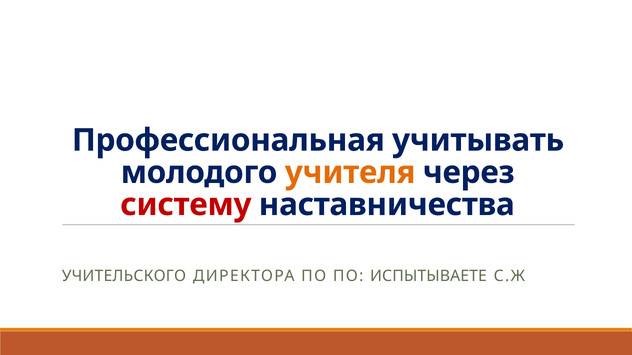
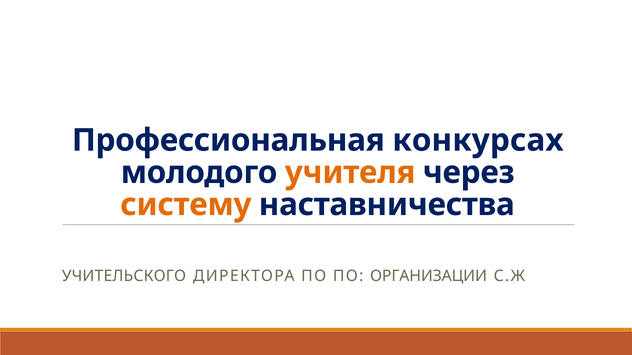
учитывать: учитывать -> конкурсах
систему colour: red -> orange
ИСПЫТЫВАЕТЕ: ИСПЫТЫВАЕТЕ -> ОРГАНИЗАЦИИ
